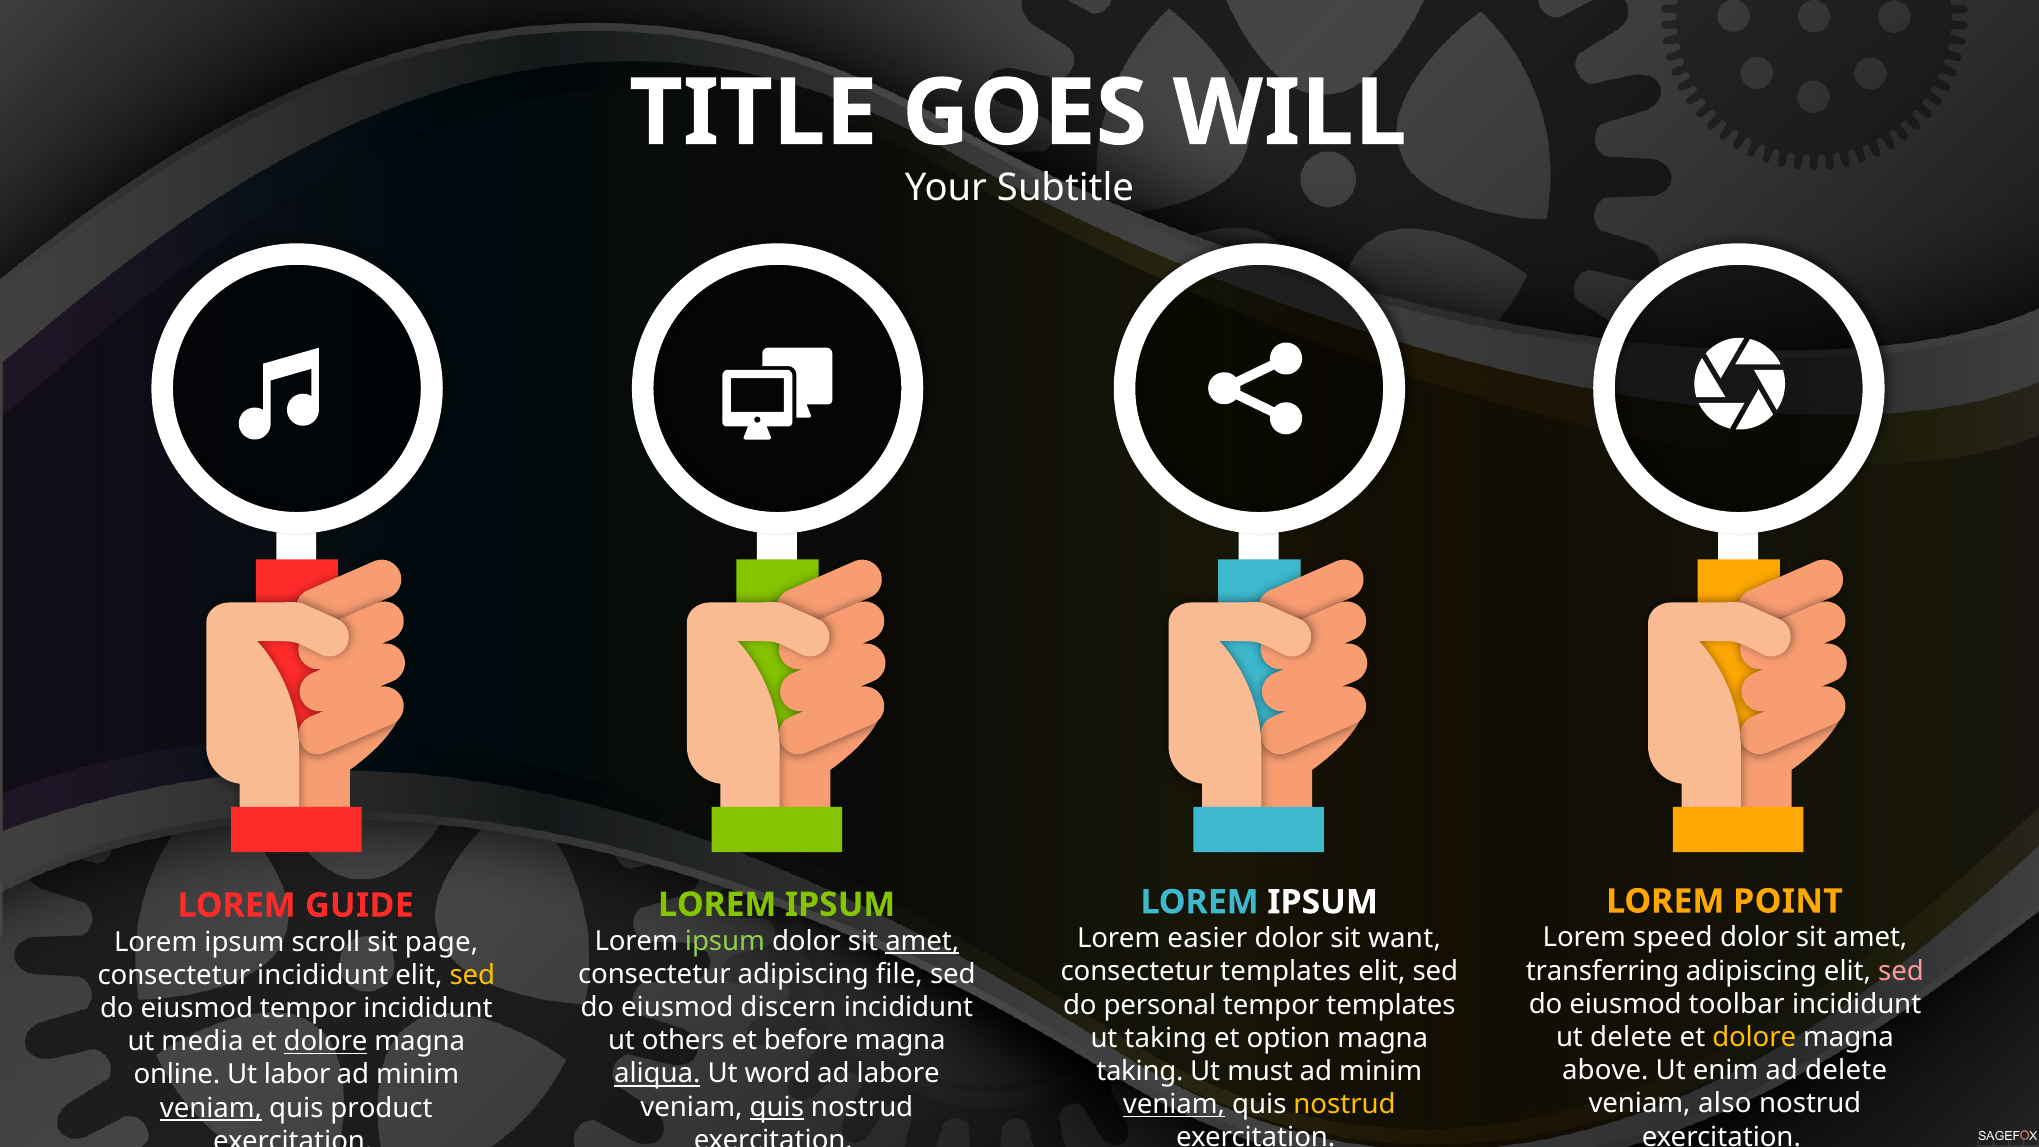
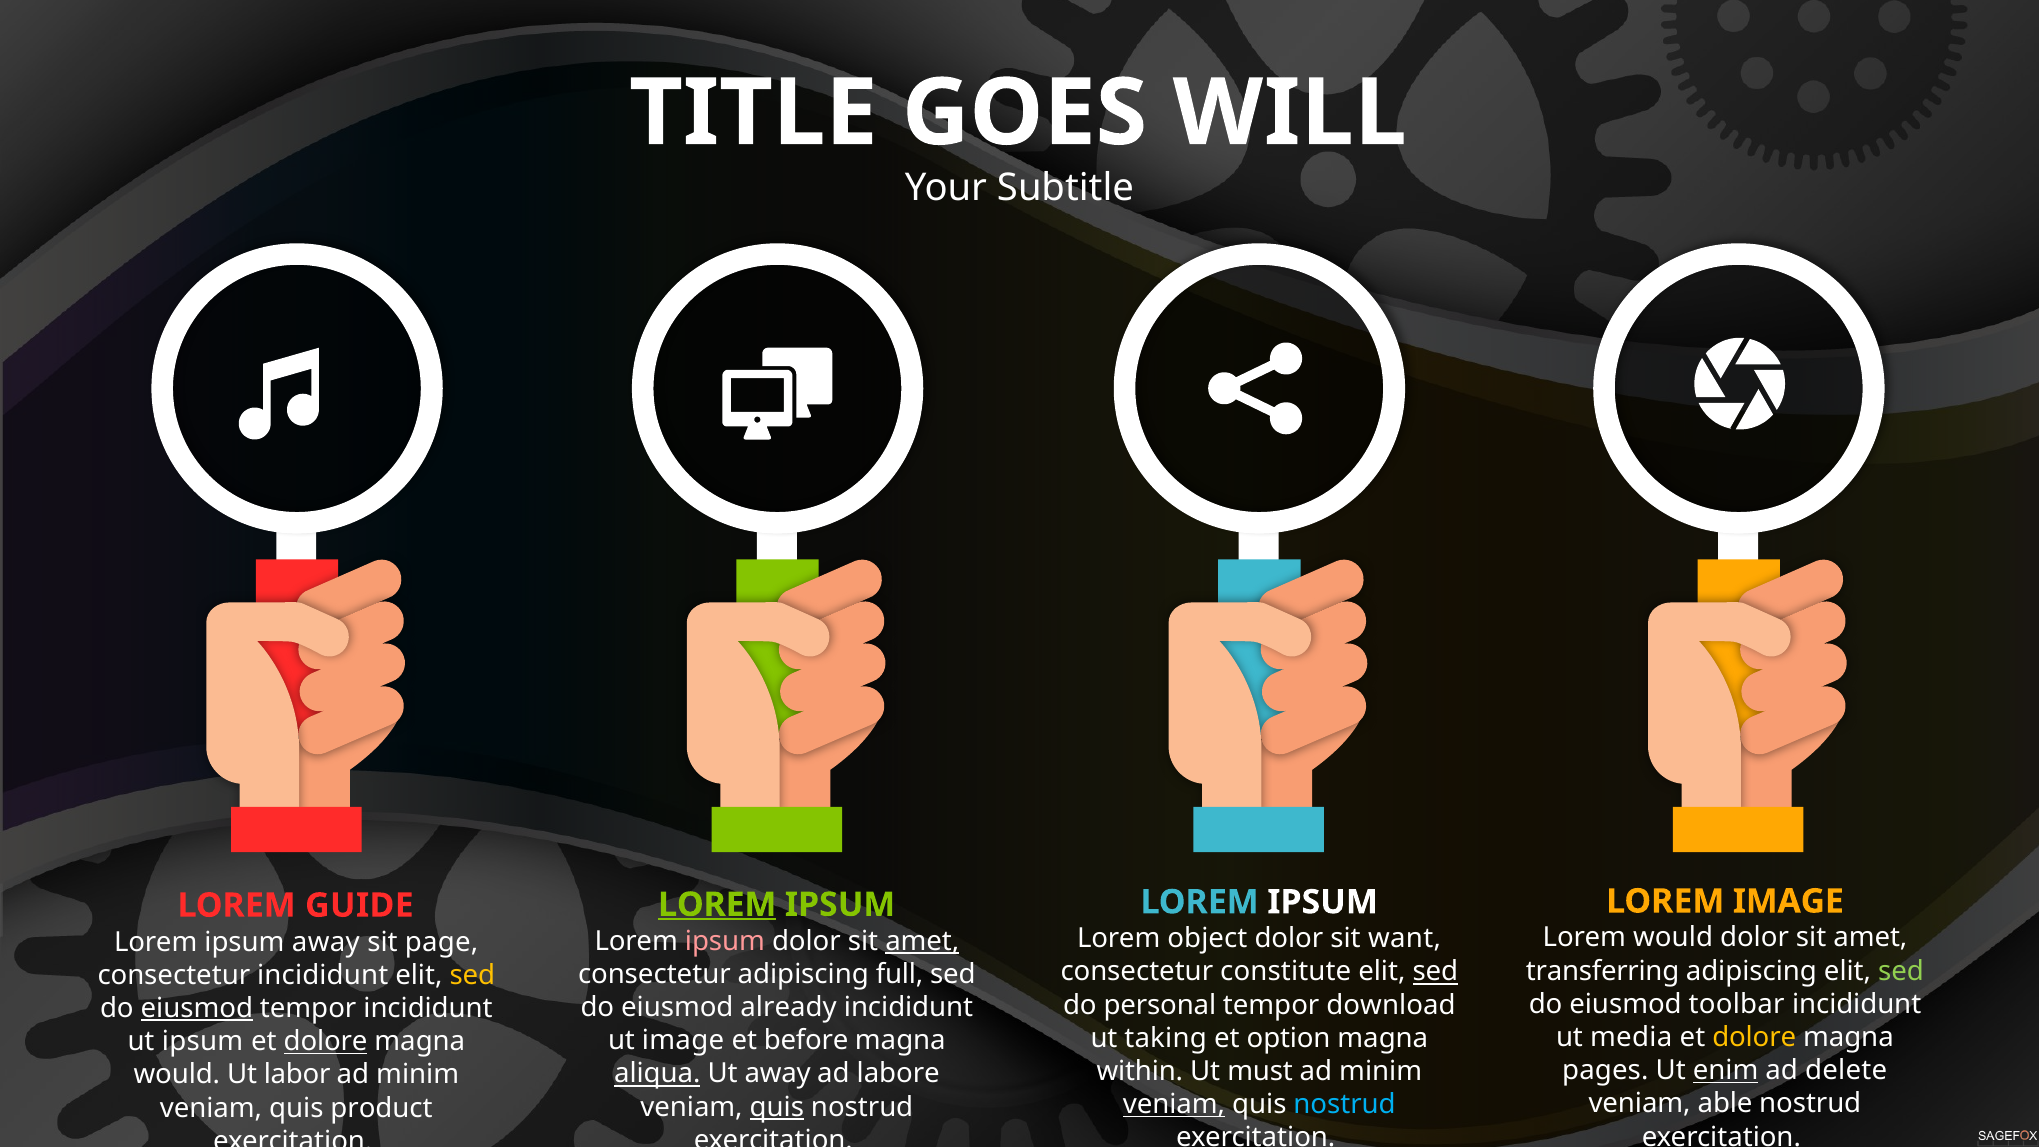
LOREM POINT: POINT -> IMAGE
LOREM at (717, 905) underline: none -> present
Lorem speed: speed -> would
easier: easier -> object
ipsum at (725, 941) colour: light green -> pink
ipsum scroll: scroll -> away
sed at (1901, 971) colour: pink -> light green
consectetur templates: templates -> constitute
sed at (1435, 972) underline: none -> present
file: file -> full
tempor templates: templates -> download
discern: discern -> already
eiusmod at (197, 1008) underline: none -> present
ut delete: delete -> media
ut others: others -> image
ut media: media -> ipsum
above: above -> pages
enim underline: none -> present
taking at (1140, 1071): taking -> within
Ut word: word -> away
online at (177, 1075): online -> would
also: also -> able
nostrud at (1345, 1104) colour: yellow -> light blue
veniam at (211, 1108) underline: present -> none
